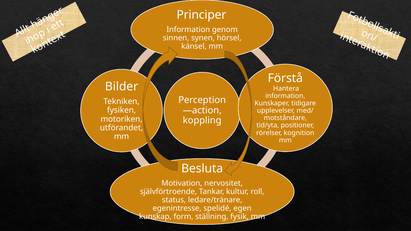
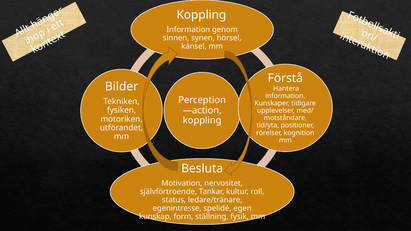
Principer at (201, 15): Principer -> Koppling
